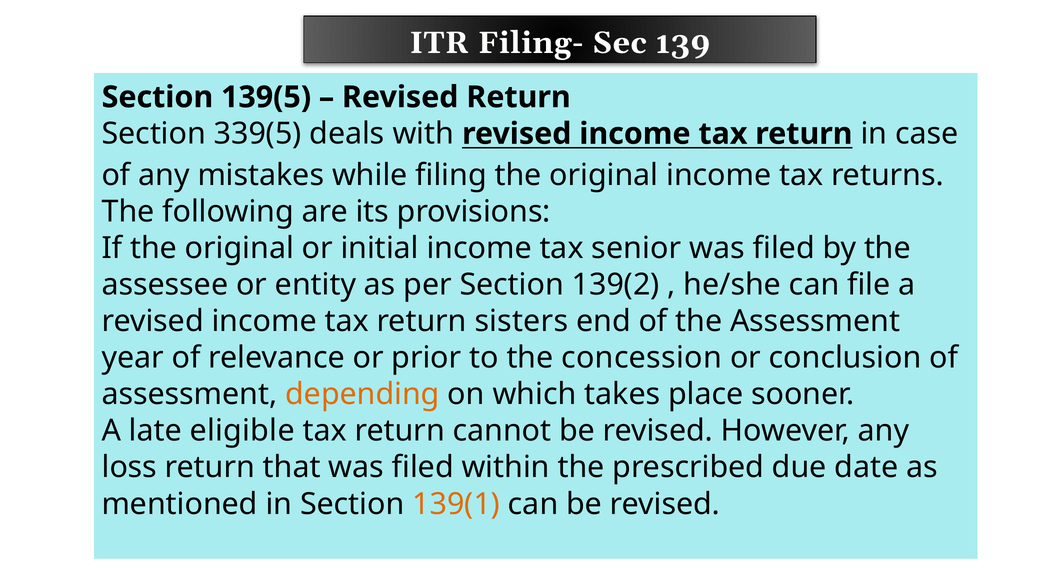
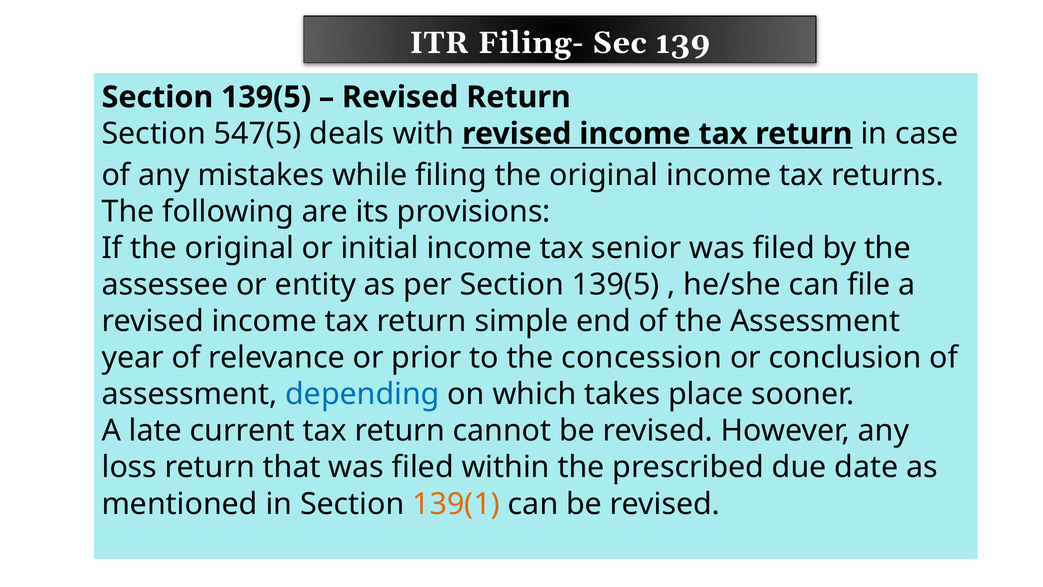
339(5: 339(5 -> 547(5
per Section 139(2: 139(2 -> 139(5
sisters: sisters -> simple
depending colour: orange -> blue
eligible: eligible -> current
